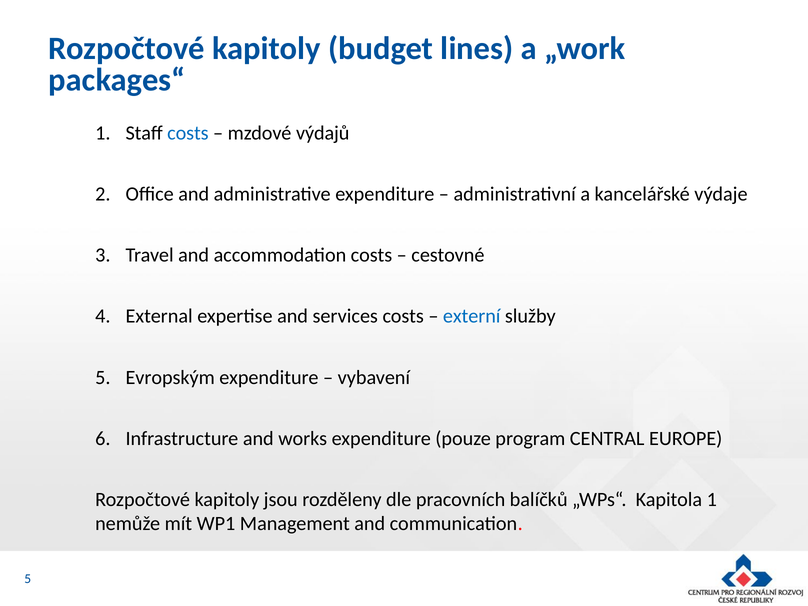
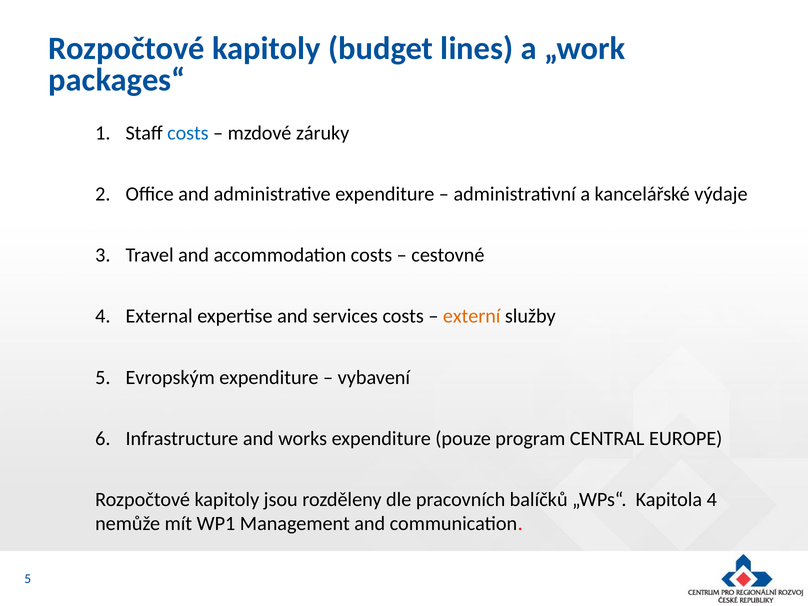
výdajů: výdajů -> záruky
externí colour: blue -> orange
Kapitola 1: 1 -> 4
